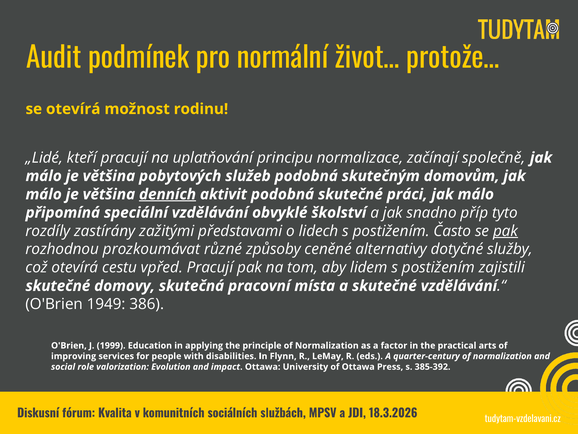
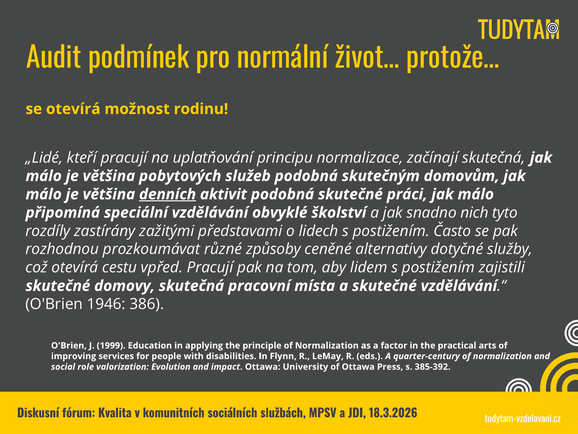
začínají společně: společně -> skutečná
příp: příp -> nich
pak at (506, 231) underline: present -> none
1949: 1949 -> 1946
